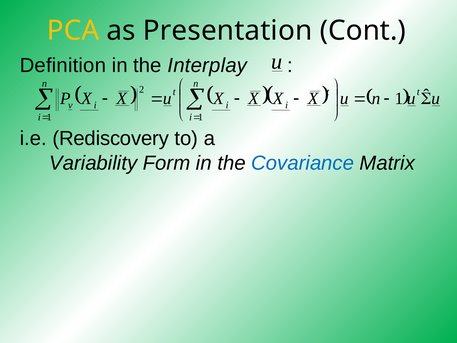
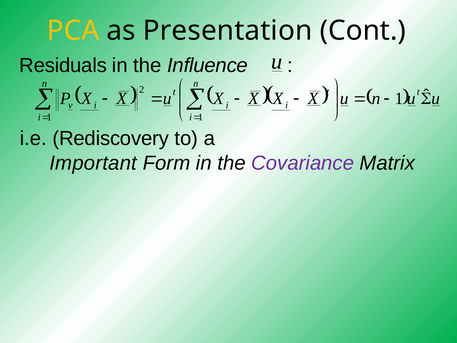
Definition: Definition -> Residuals
Interplay: Interplay -> Influence
Variability: Variability -> Important
Covariance colour: blue -> purple
